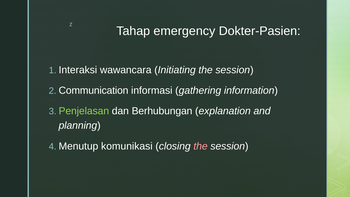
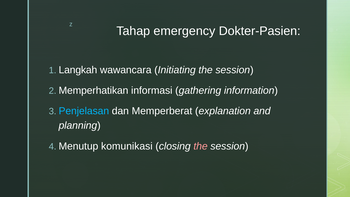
Interaksi: Interaksi -> Langkah
Communication: Communication -> Memperhatikan
Penjelasan colour: light green -> light blue
Berhubungan: Berhubungan -> Memperberat
